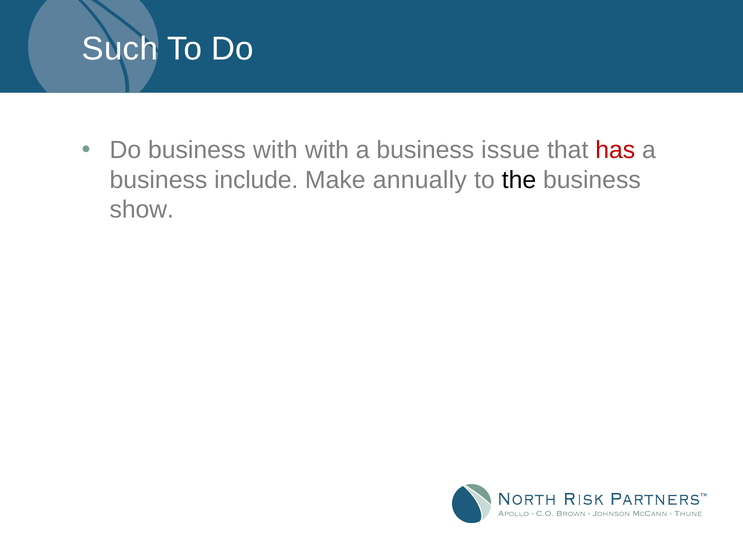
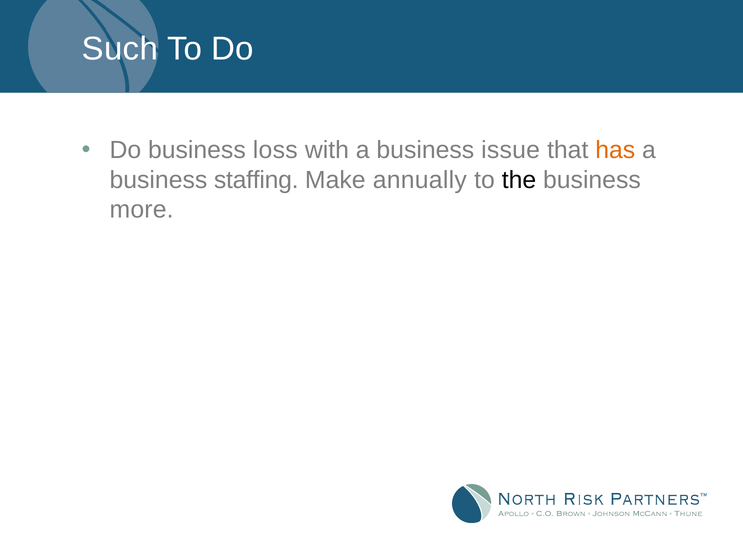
business with: with -> loss
has colour: red -> orange
include: include -> staffing
show: show -> more
